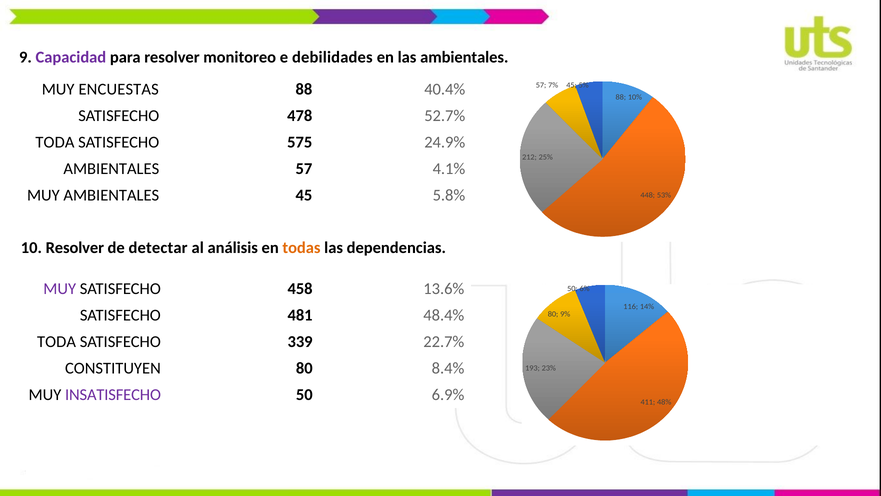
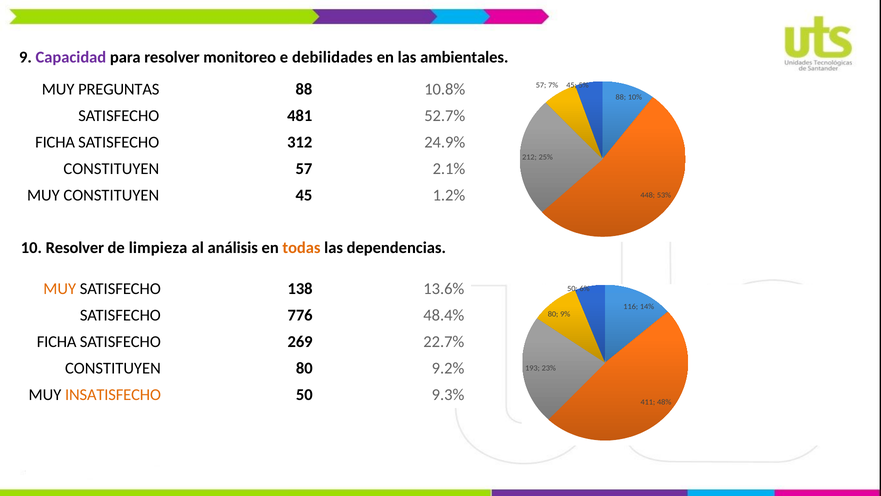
ENCUESTAS: ENCUESTAS -> PREGUNTAS
40.4%: 40.4% -> 10.8%
478: 478 -> 481
TODA at (55, 142): TODA -> FICHA
575: 575 -> 312
AMBIENTALES at (111, 168): AMBIENTALES -> CONSTITUYEN
4.1%: 4.1% -> 2.1%
MUY AMBIENTALES: AMBIENTALES -> CONSTITUYEN
5.8%: 5.8% -> 1.2%
detectar: detectar -> limpieza
MUY at (60, 289) colour: purple -> orange
458: 458 -> 138
481: 481 -> 776
TODA at (57, 342): TODA -> FICHA
339: 339 -> 269
8.4%: 8.4% -> 9.2%
INSATISFECHO colour: purple -> orange
6.9%: 6.9% -> 9.3%
